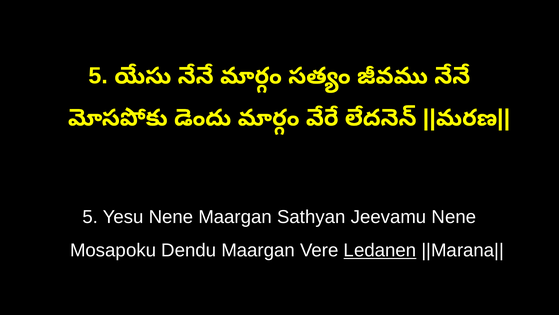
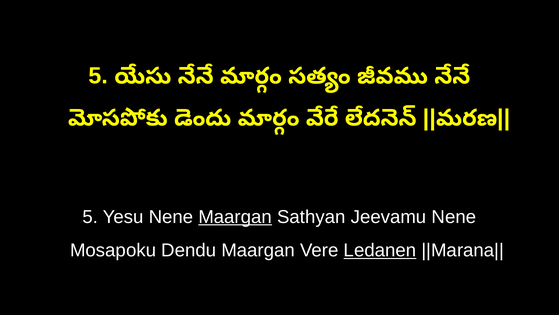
Maargan at (235, 216) underline: none -> present
